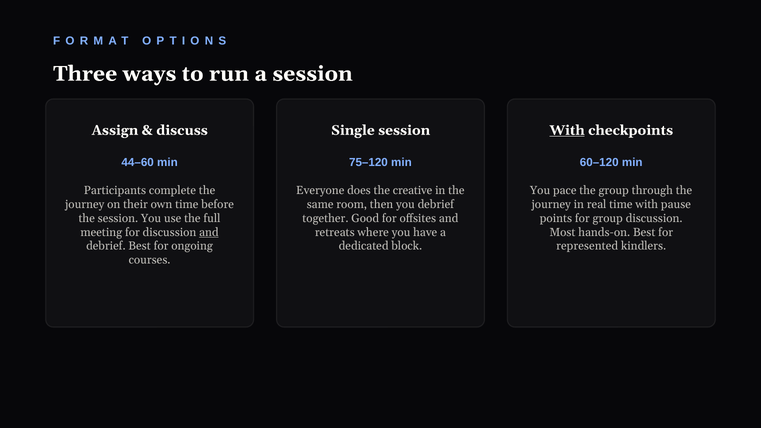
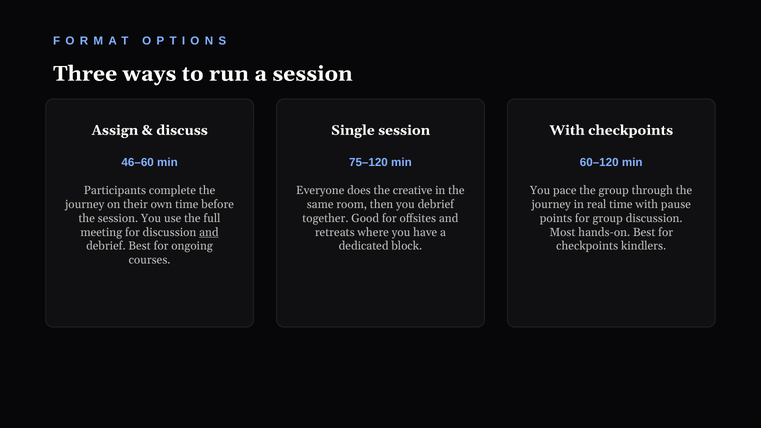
With at (567, 130) underline: present -> none
44–60: 44–60 -> 46–60
represented at (587, 246): represented -> checkpoints
